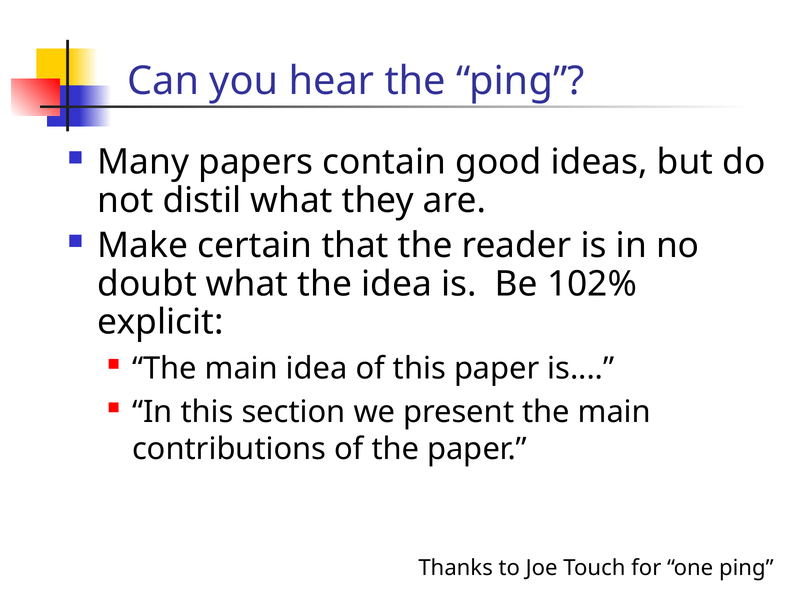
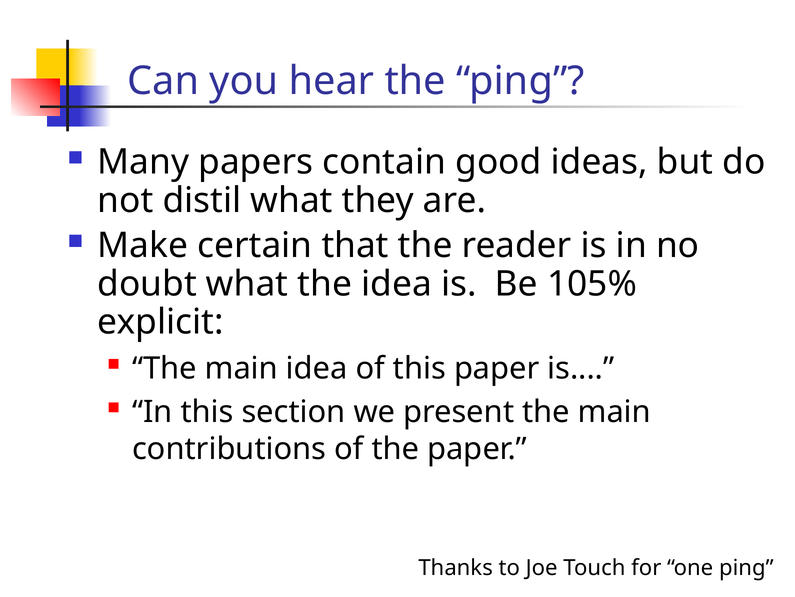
102%: 102% -> 105%
